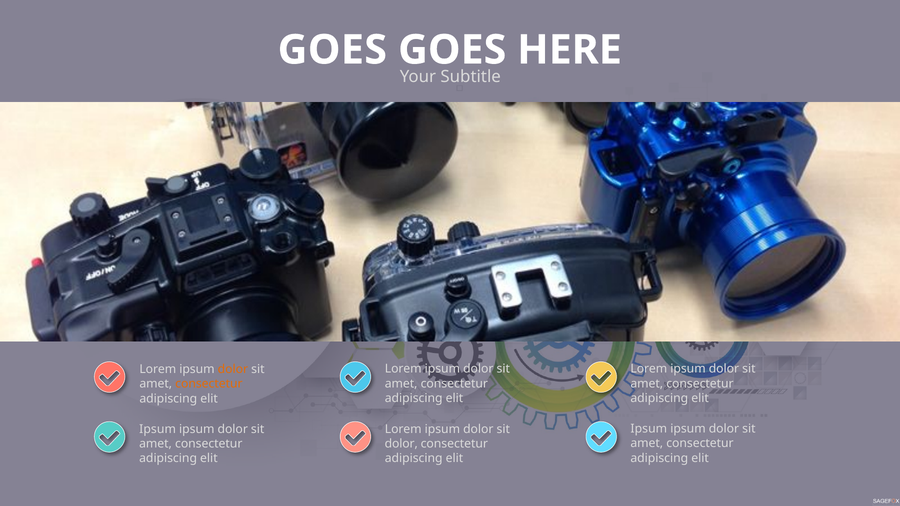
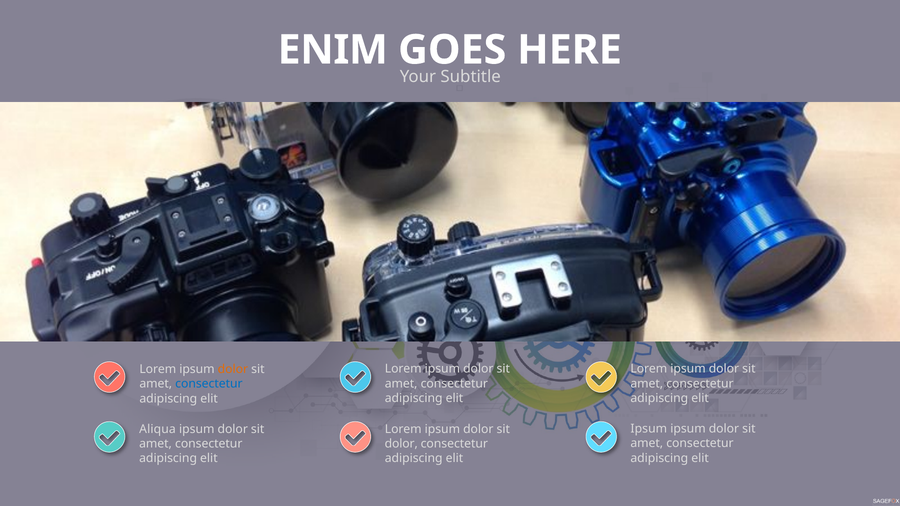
GOES at (332, 50): GOES -> ENIM
consectetur at (209, 384) colour: orange -> blue
Ipsum at (158, 429): Ipsum -> Aliqua
